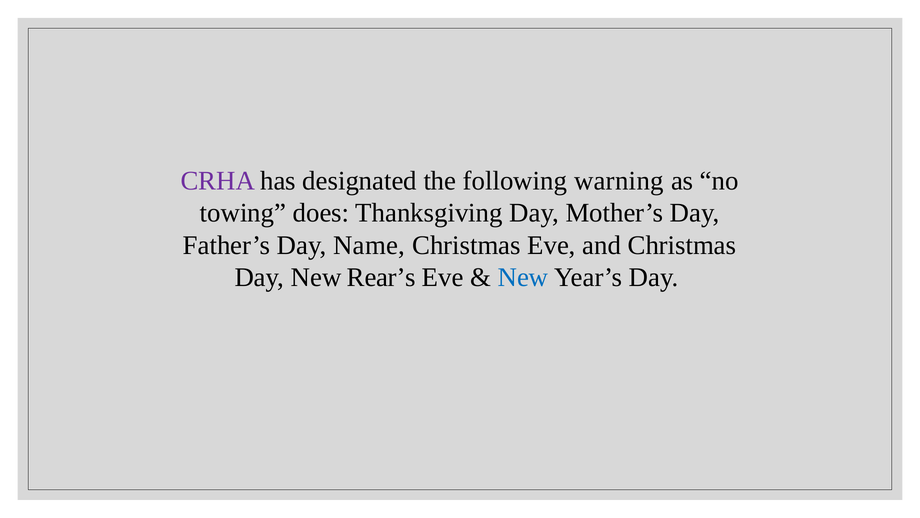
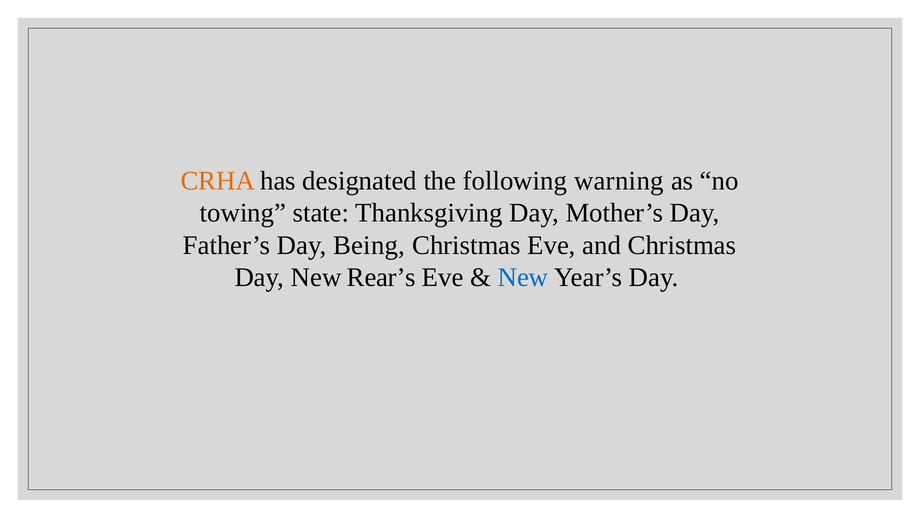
CRHA colour: purple -> orange
does: does -> state
Name: Name -> Being
